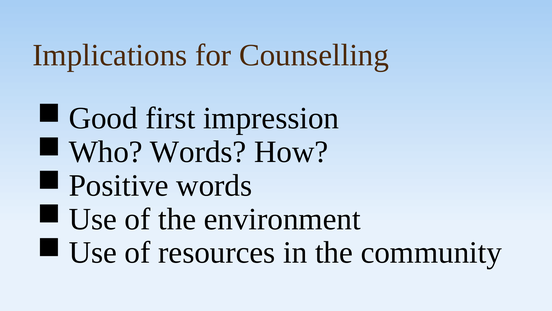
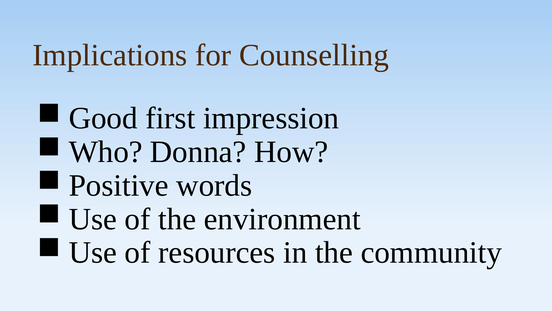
Who Words: Words -> Donna
